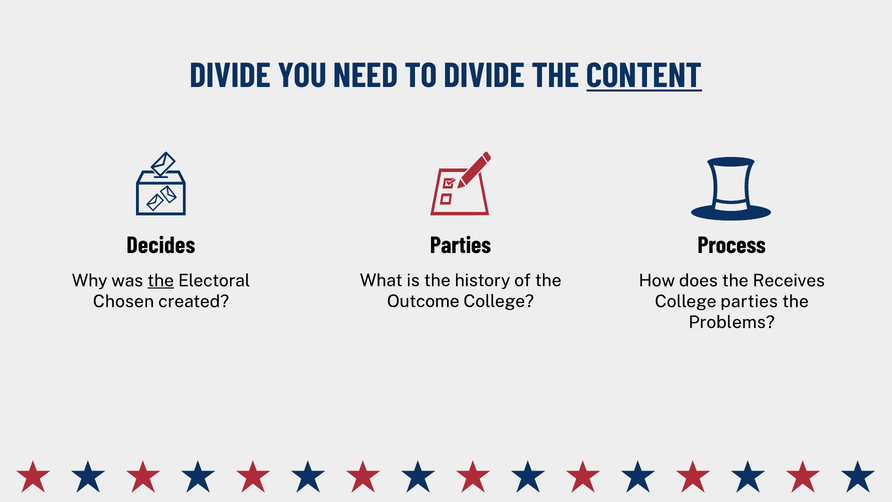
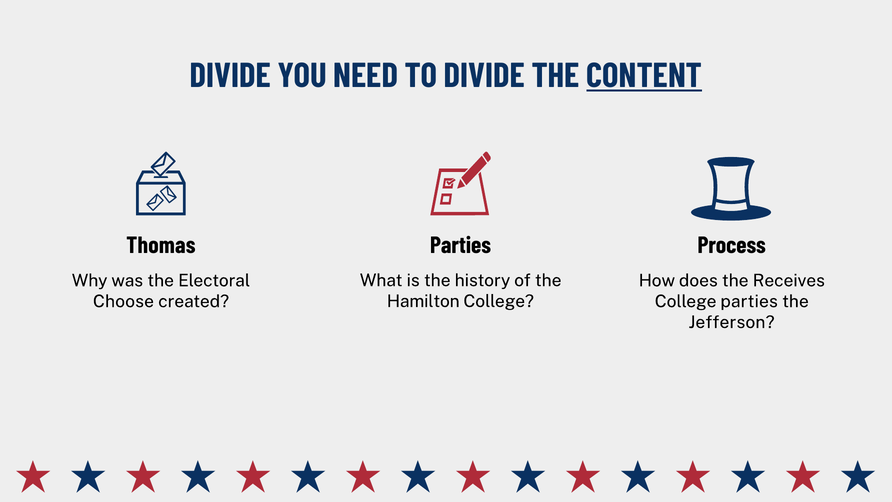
Decides: Decides -> Thomas
the at (161, 280) underline: present -> none
Outcome: Outcome -> Hamilton
Chosen: Chosen -> Choose
Problems: Problems -> Jefferson
